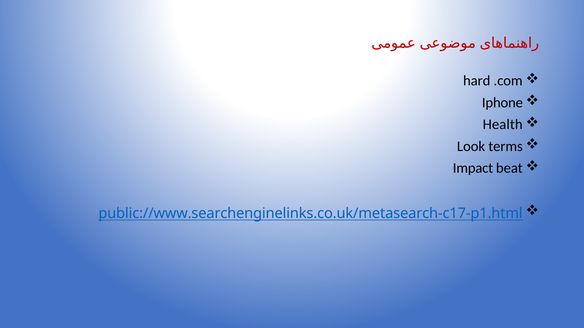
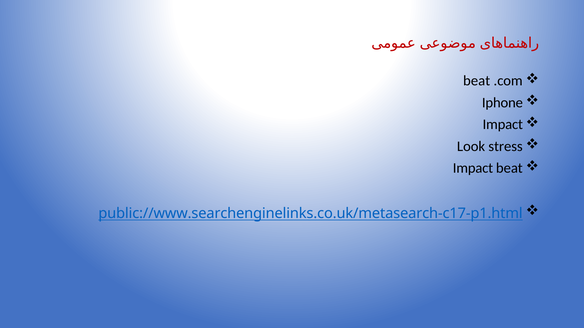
hard at (477, 81): hard -> beat
Health at (503, 125): Health -> Impact
terms: terms -> stress
